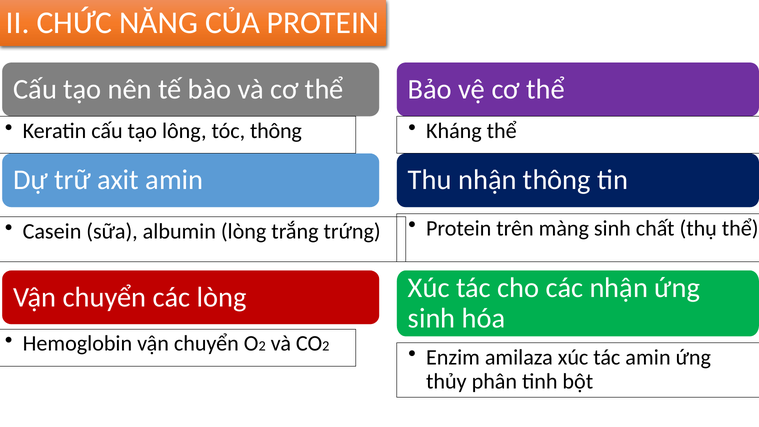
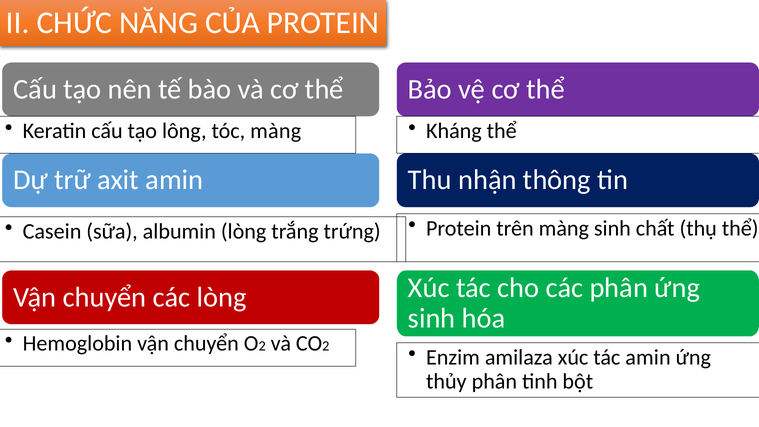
tóc thông: thông -> màng
các nhận: nhận -> phân
